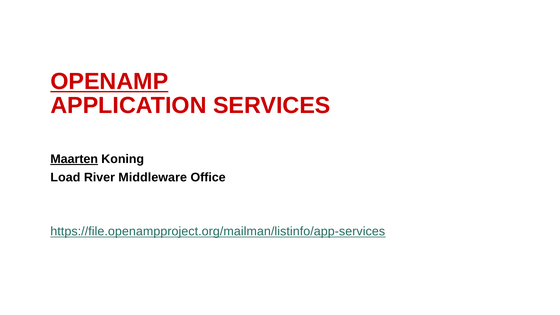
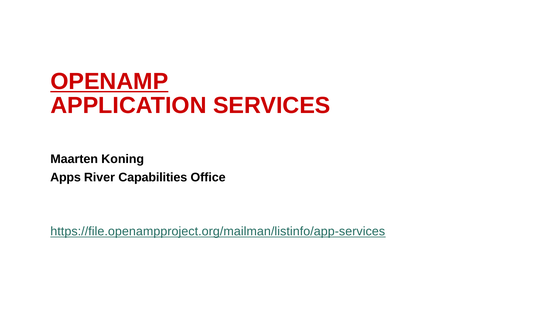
Maarten underline: present -> none
Load: Load -> Apps
Middleware: Middleware -> Capabilities
